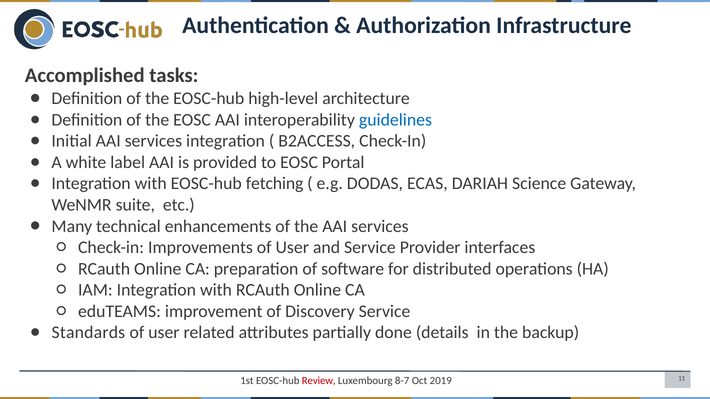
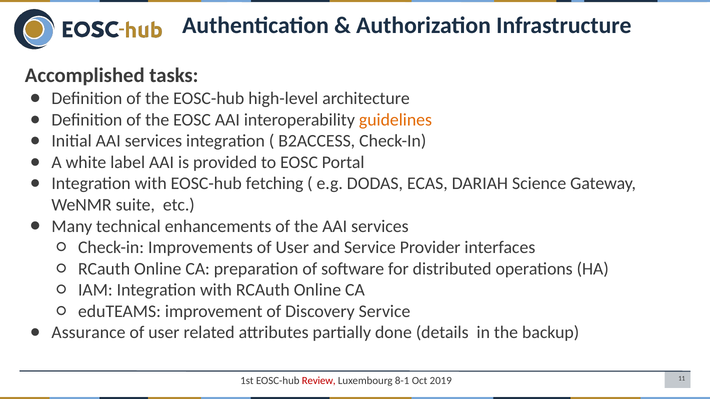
guidelines colour: blue -> orange
Standards: Standards -> Assurance
8-7: 8-7 -> 8-1
